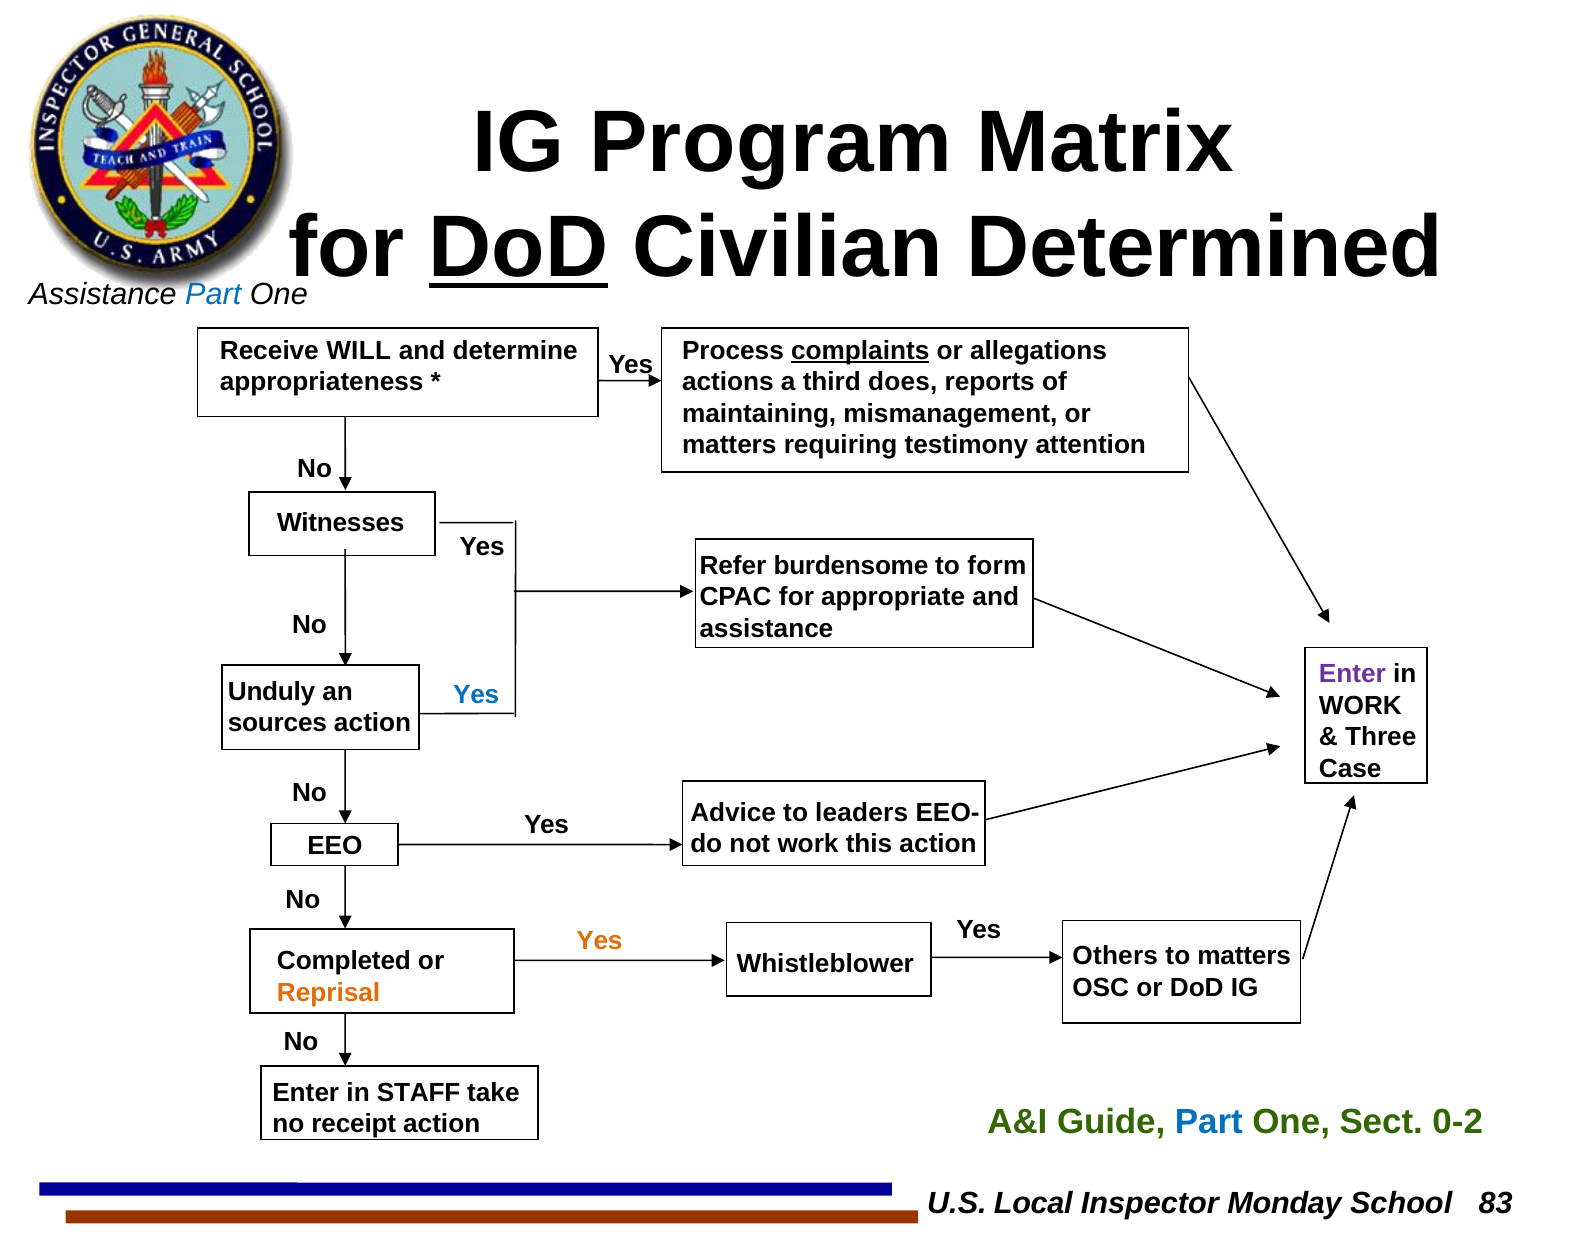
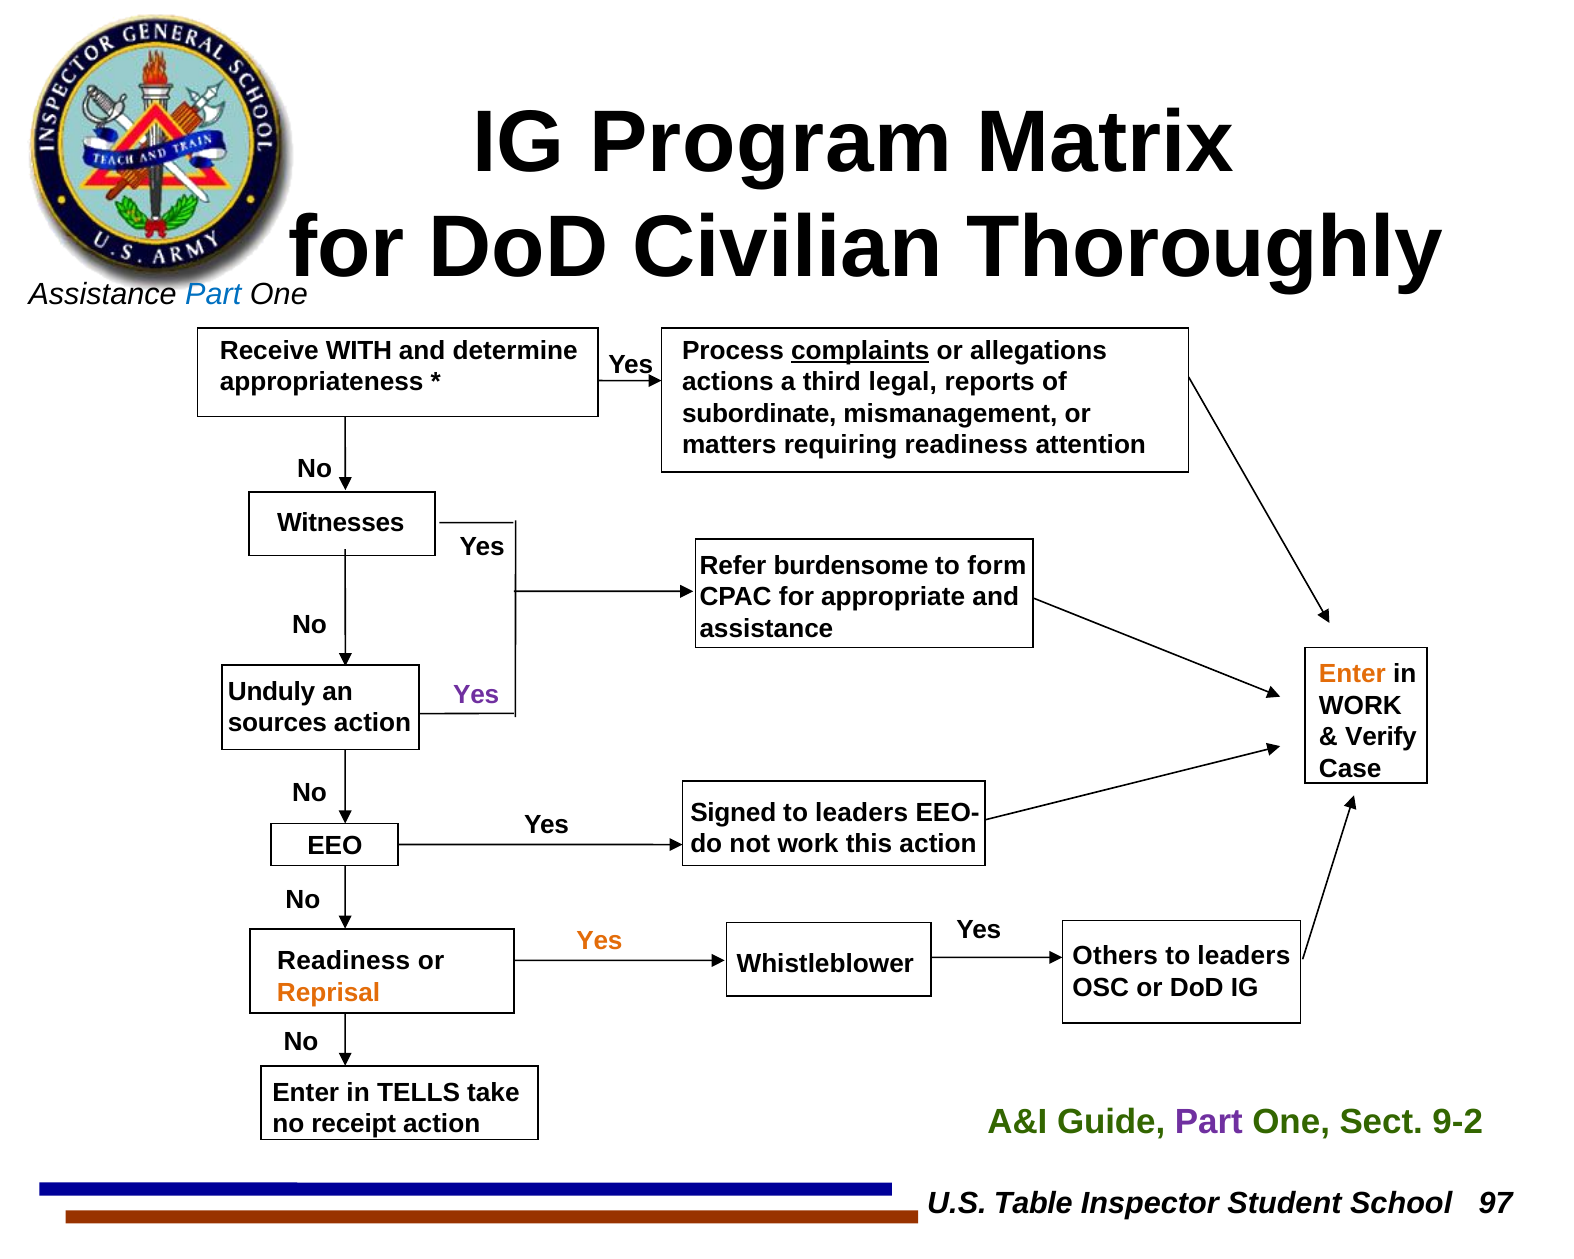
DoD at (518, 248) underline: present -> none
Determined: Determined -> Thoroughly
WILL: WILL -> WITH
does: does -> legal
maintaining: maintaining -> subordinate
requiring testimony: testimony -> readiness
Enter at (1352, 674) colour: purple -> orange
Yes at (476, 695) colour: blue -> purple
Three: Three -> Verify
Advice: Advice -> Signed
Completed at (344, 961): Completed -> Readiness
matters at (1244, 956): matters -> leaders
STAFF: STAFF -> TELLS
Part at (1209, 1122) colour: blue -> purple
0-2: 0-2 -> 9-2
Local: Local -> Table
Monday: Monday -> Student
83: 83 -> 97
